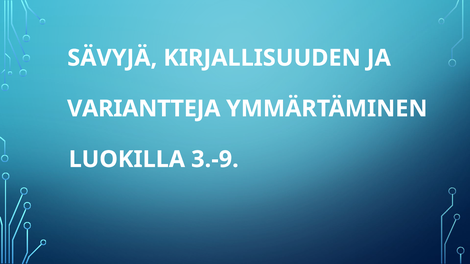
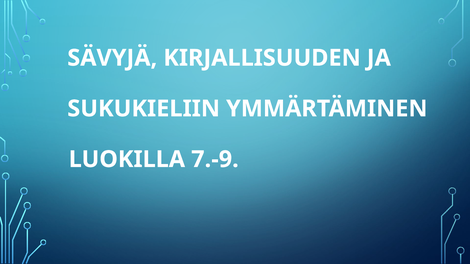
VARIANTTEJA: VARIANTTEJA -> SUKUKIELIIN
3.-9: 3.-9 -> 7.-9
